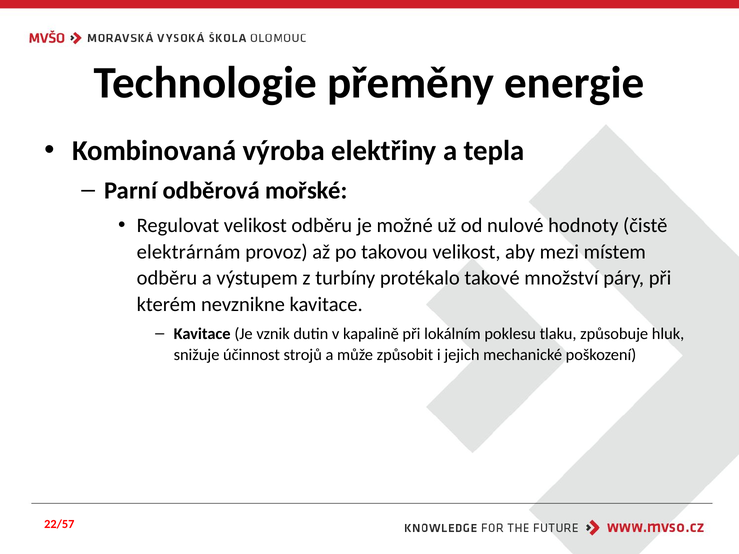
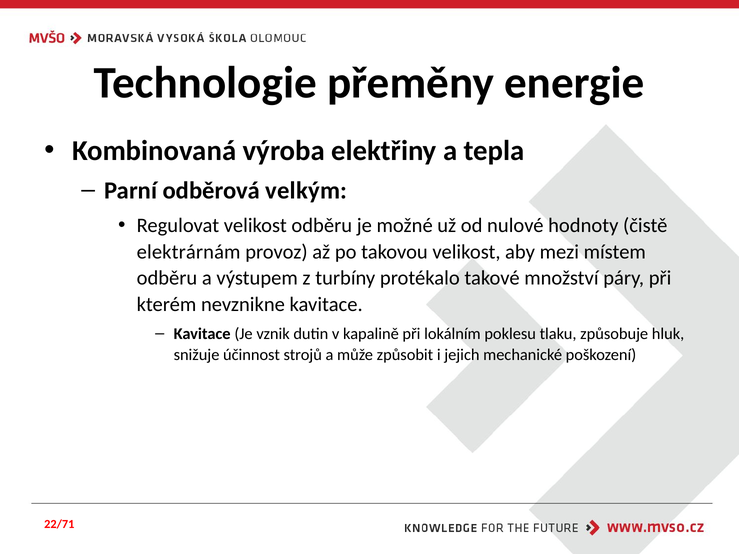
mořské: mořské -> velkým
22/57: 22/57 -> 22/71
